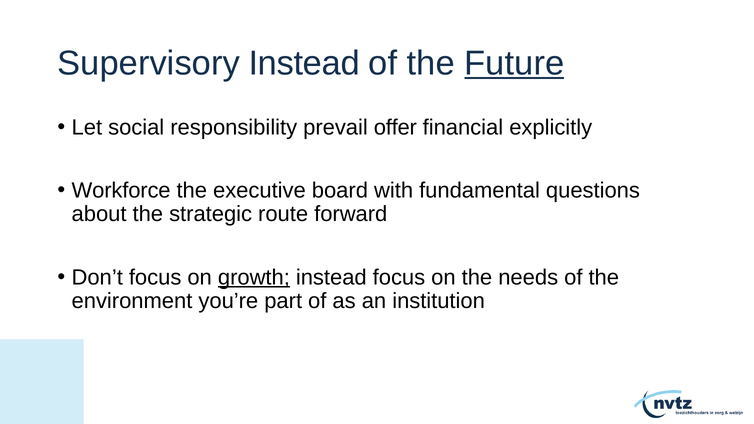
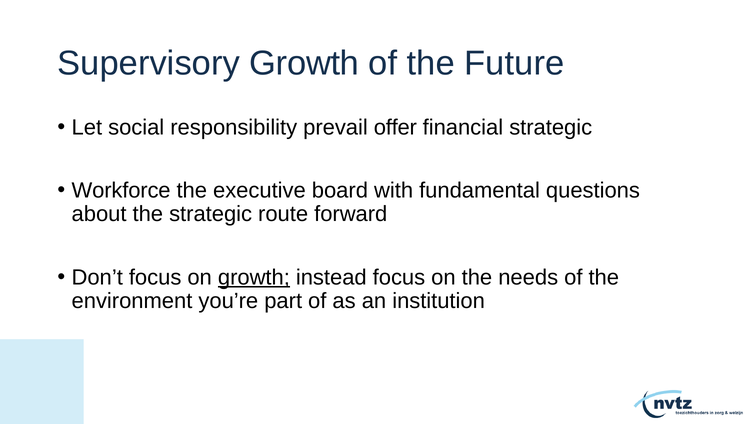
Supervisory Instead: Instead -> Growth
Future underline: present -> none
financial explicitly: explicitly -> strategic
